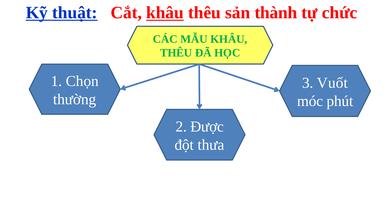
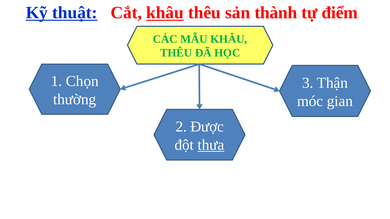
chức: chức -> điểm
Vuốt: Vuốt -> Thận
phút: phút -> gian
thưa underline: none -> present
